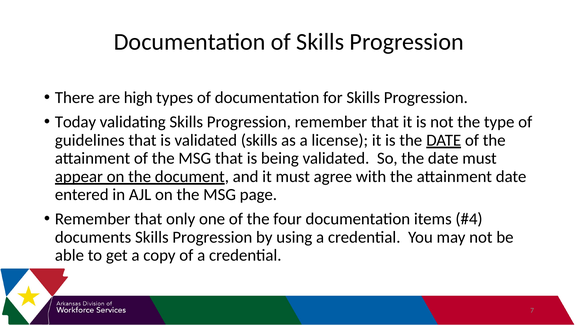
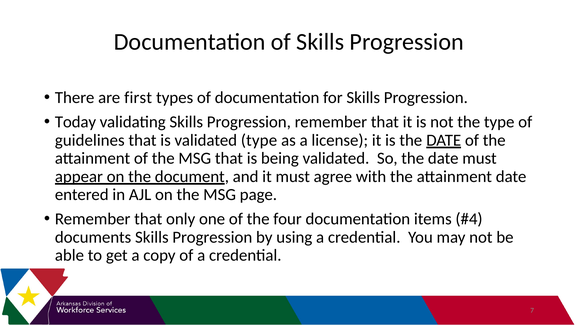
high: high -> first
validated skills: skills -> type
